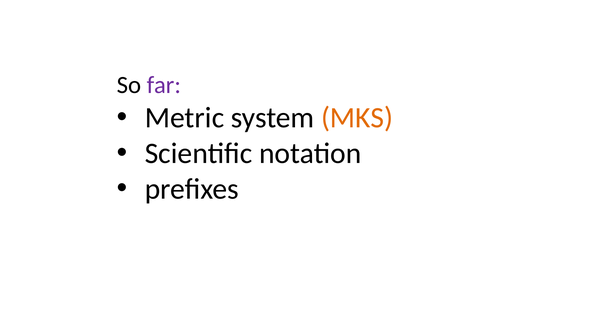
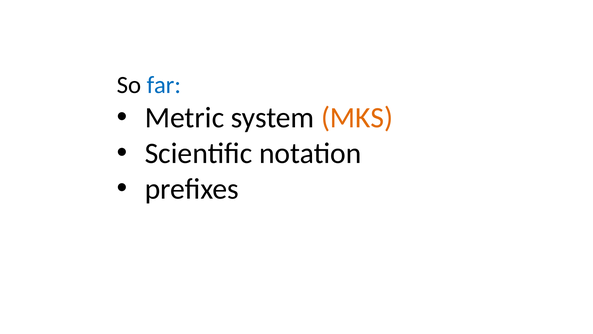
far colour: purple -> blue
